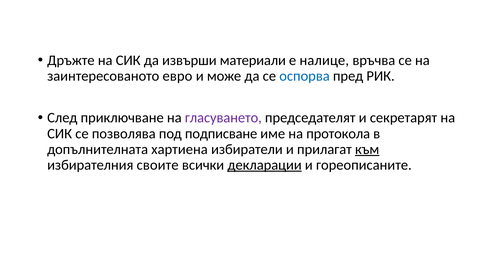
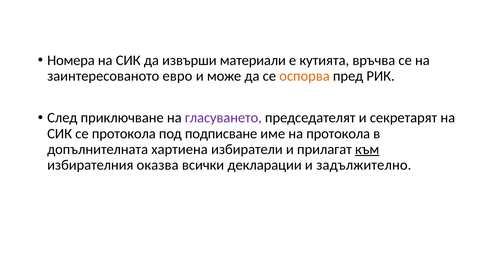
Дръжте: Дръжте -> Номера
налице: налице -> кутията
оспорва colour: blue -> orange
се позволява: позволява -> протокола
своите: своите -> оказва
декларации underline: present -> none
гореописаните: гореописаните -> задължително
